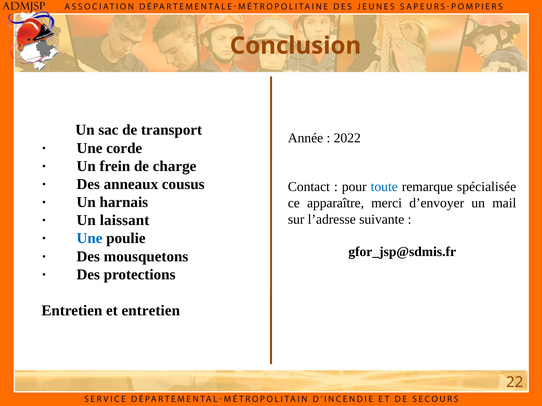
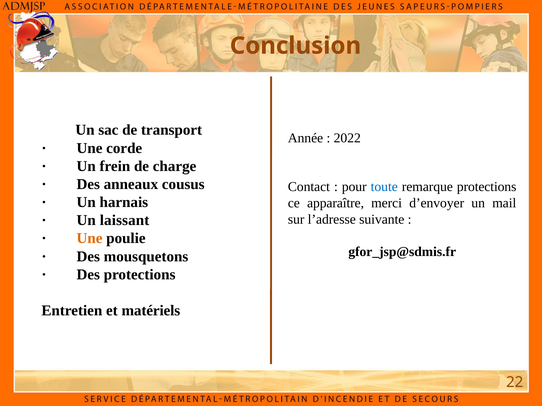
remarque spécialisée: spécialisée -> protections
Une at (89, 239) colour: blue -> orange
et entretien: entretien -> matériels
